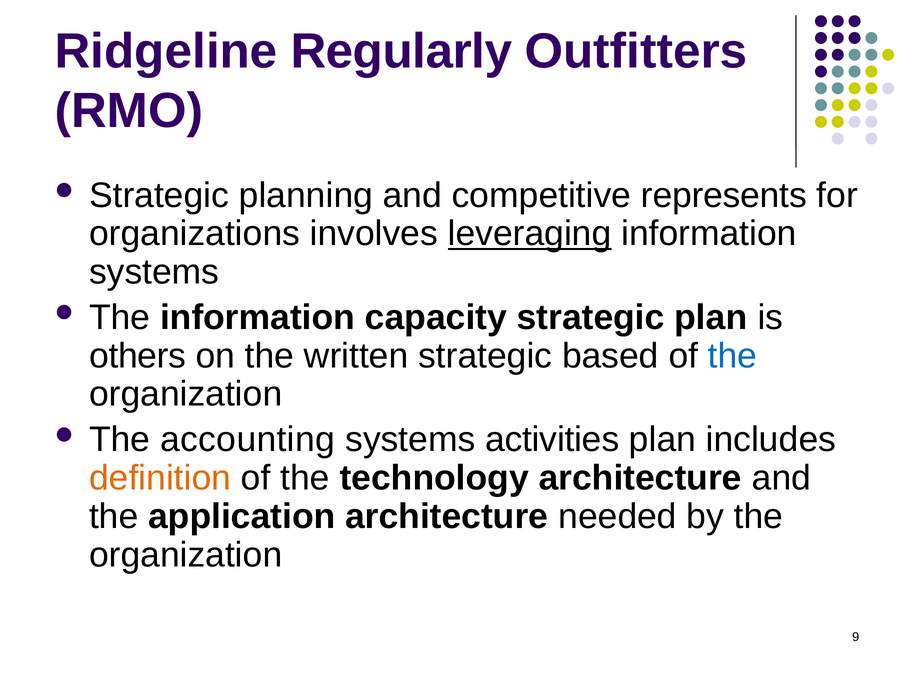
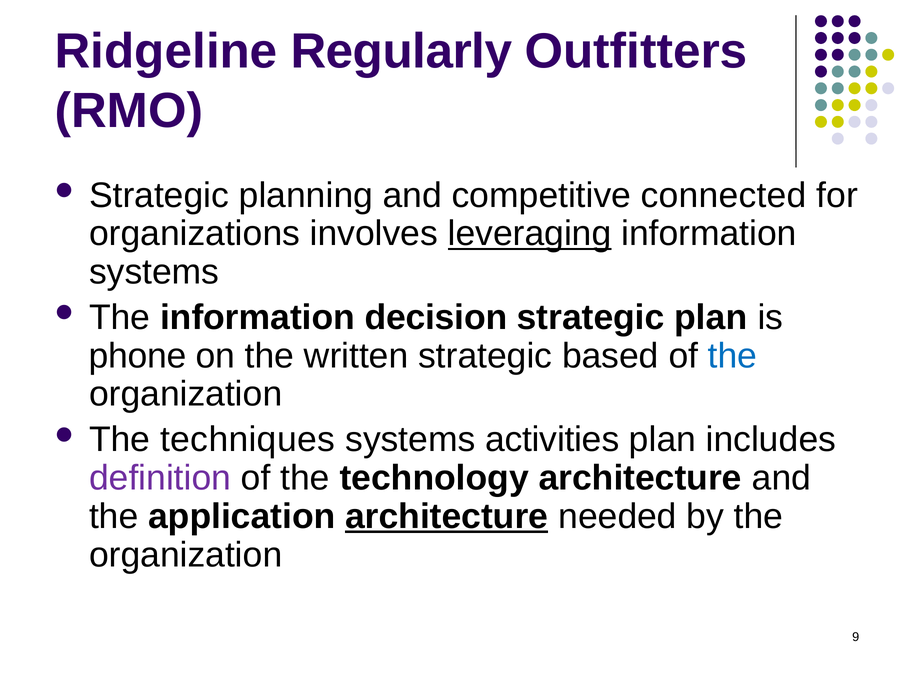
represents: represents -> connected
capacity: capacity -> decision
others: others -> phone
accounting: accounting -> techniques
definition colour: orange -> purple
architecture at (447, 517) underline: none -> present
